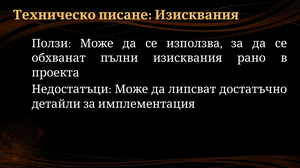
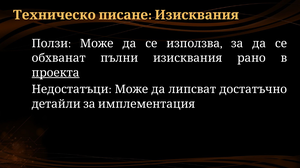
проекта underline: none -> present
